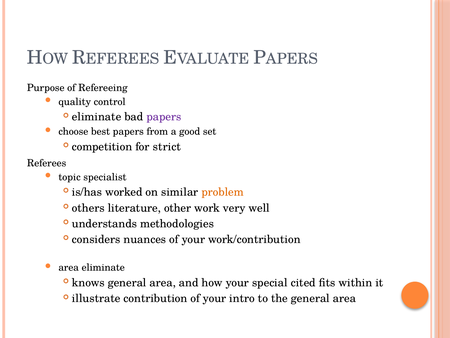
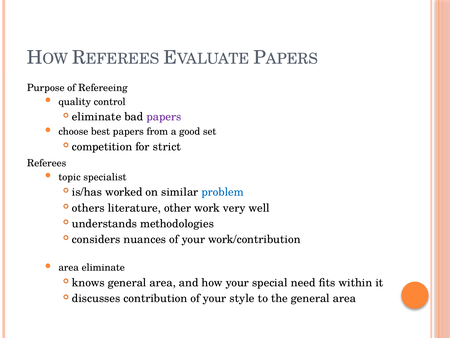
problem colour: orange -> blue
cited: cited -> need
illustrate: illustrate -> discusses
intro: intro -> style
